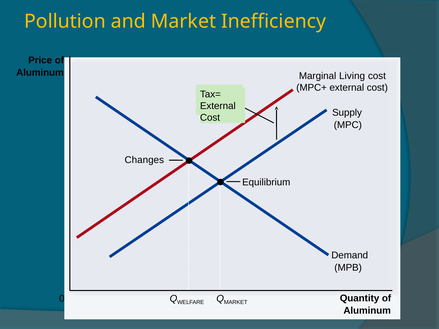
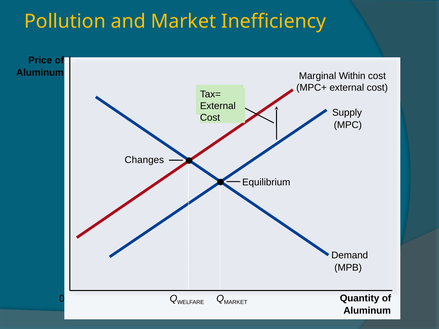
Living: Living -> Within
